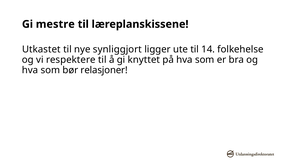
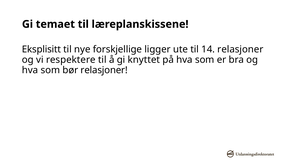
mestre: mestre -> temaet
Utkastet: Utkastet -> Eksplisitt
synliggjort: synliggjort -> forskjellige
14 folkehelse: folkehelse -> relasjoner
